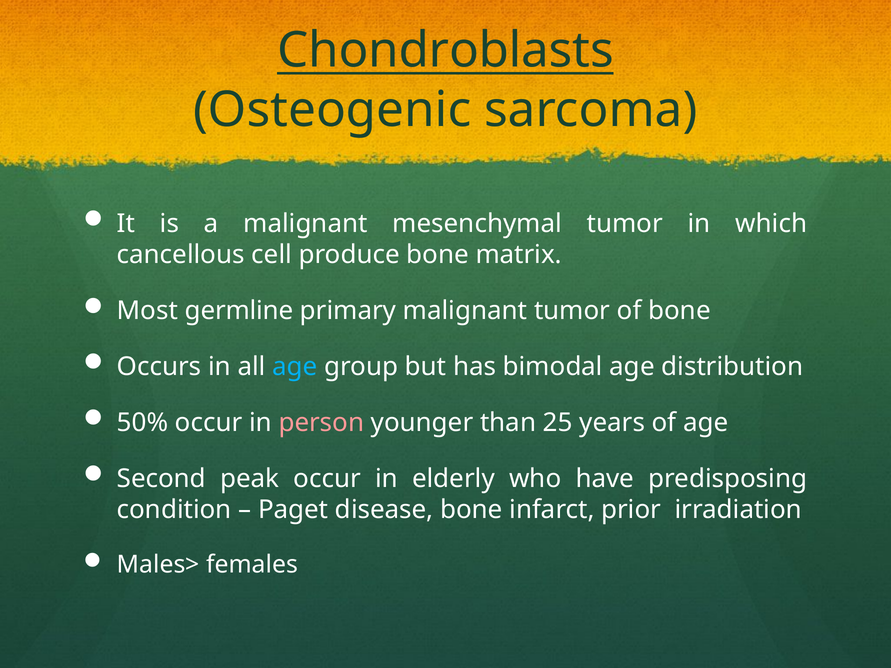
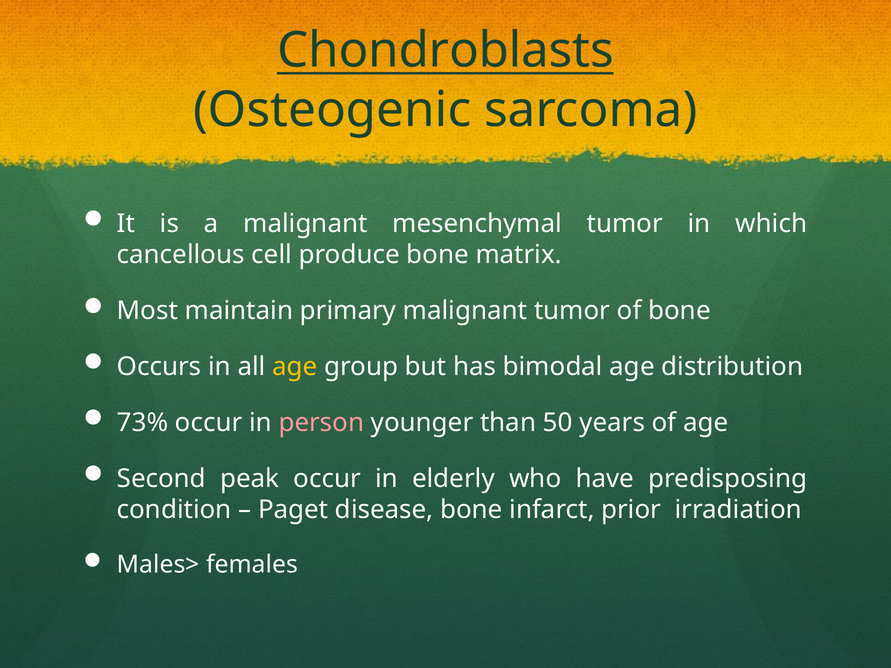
germline: germline -> maintain
age at (295, 367) colour: light blue -> yellow
50%: 50% -> 73%
25: 25 -> 50
